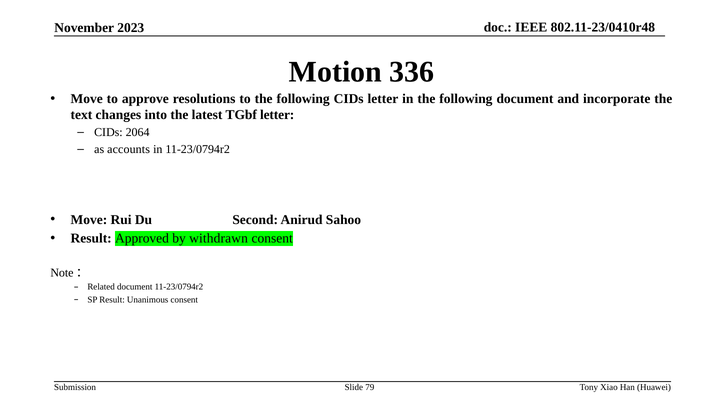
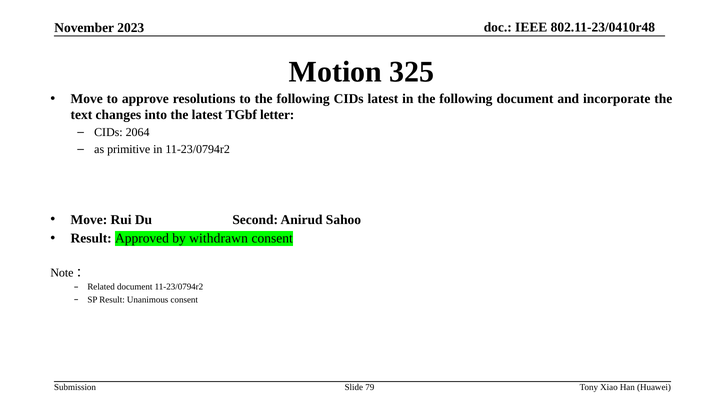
336: 336 -> 325
CIDs letter: letter -> latest
accounts: accounts -> primitive
